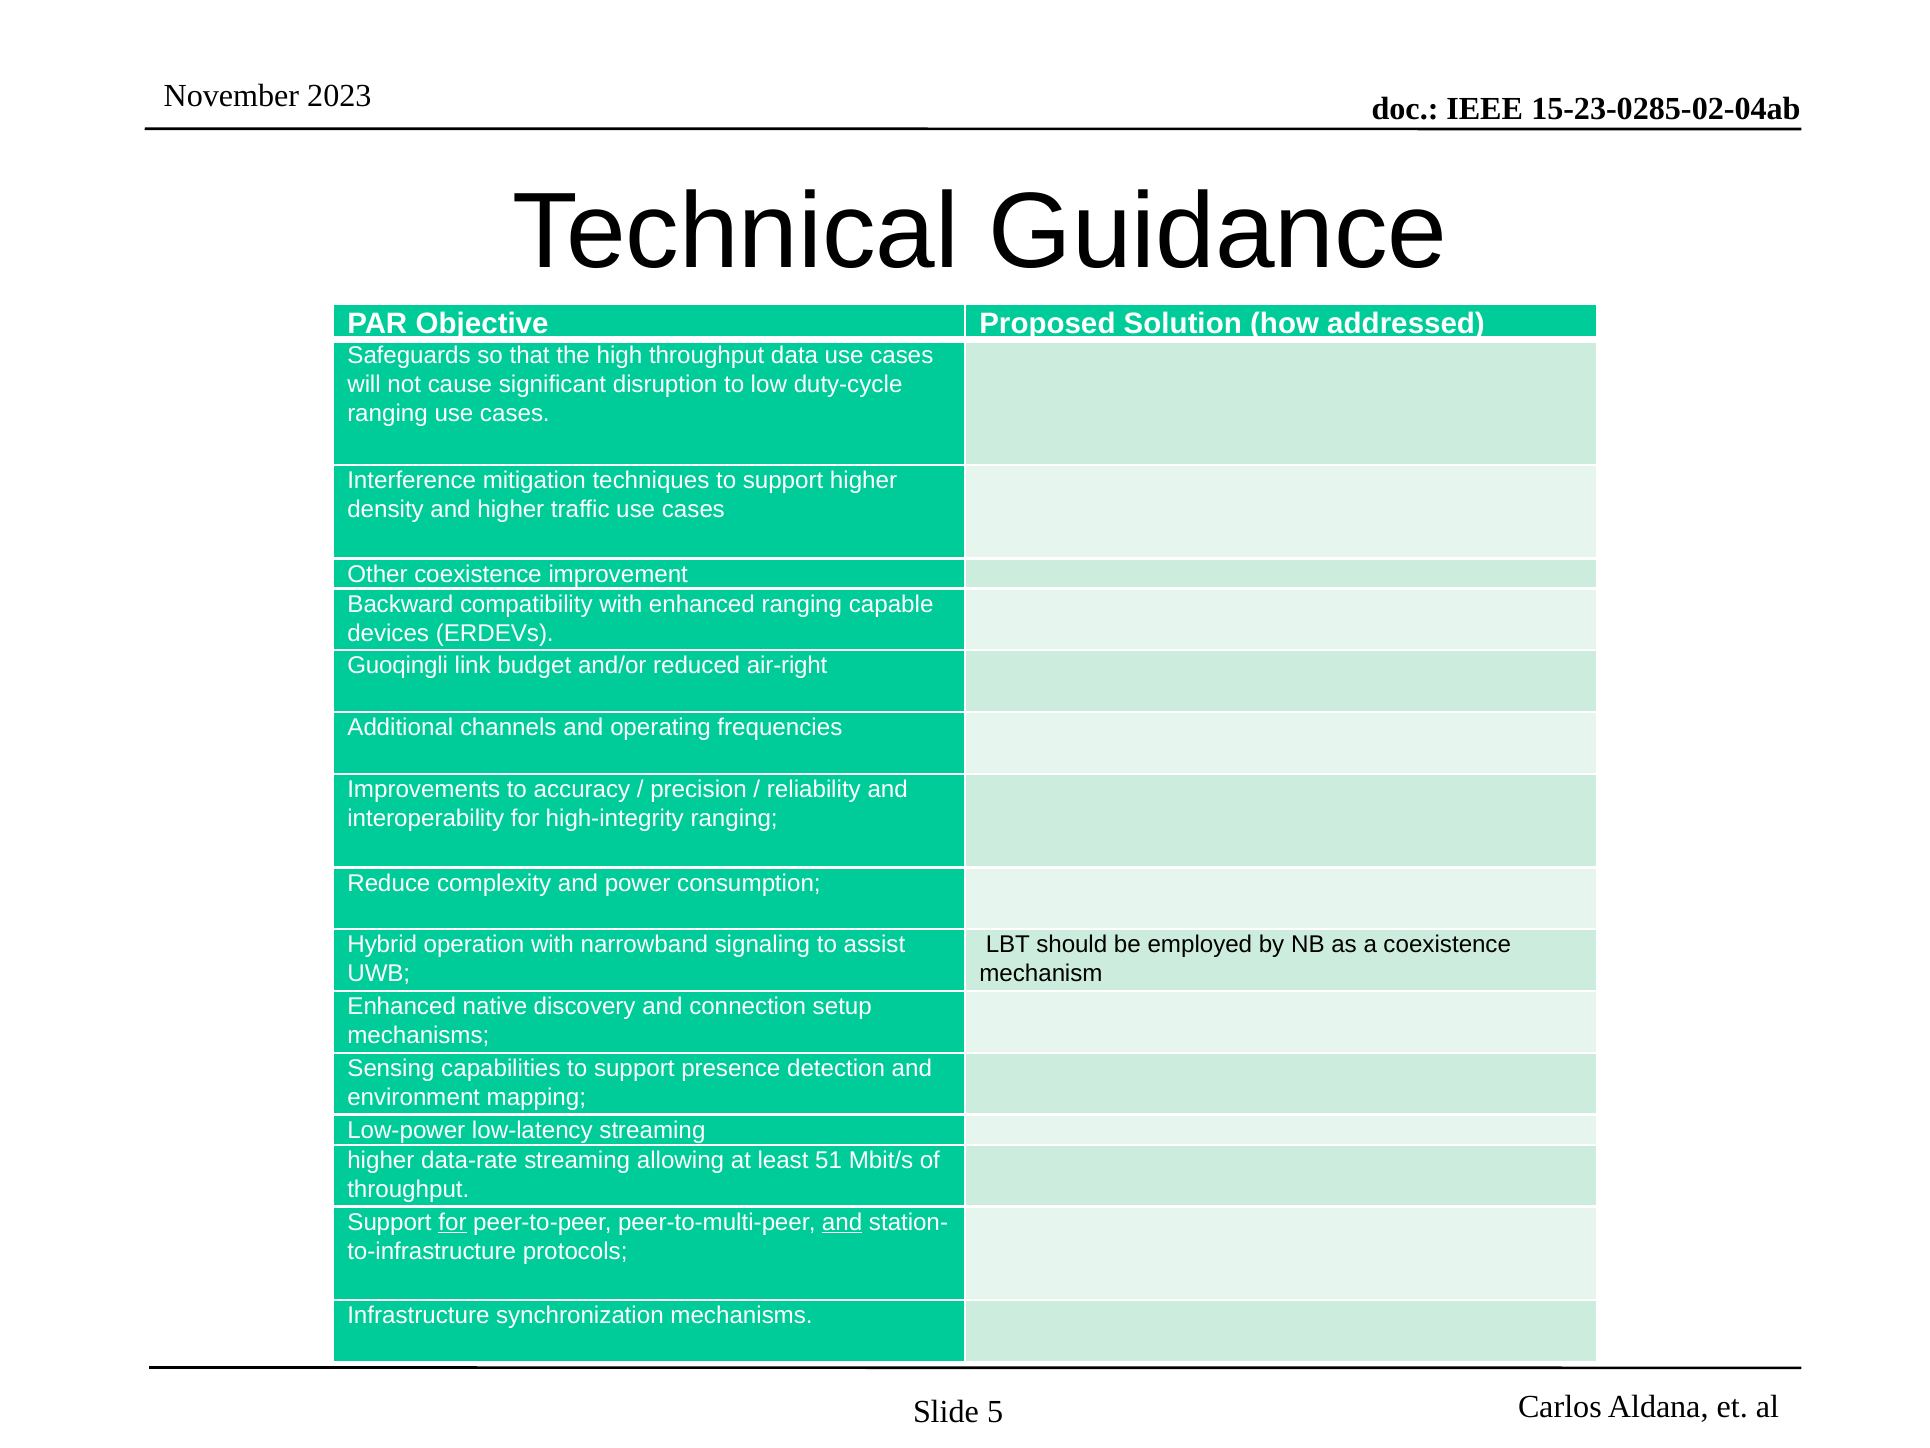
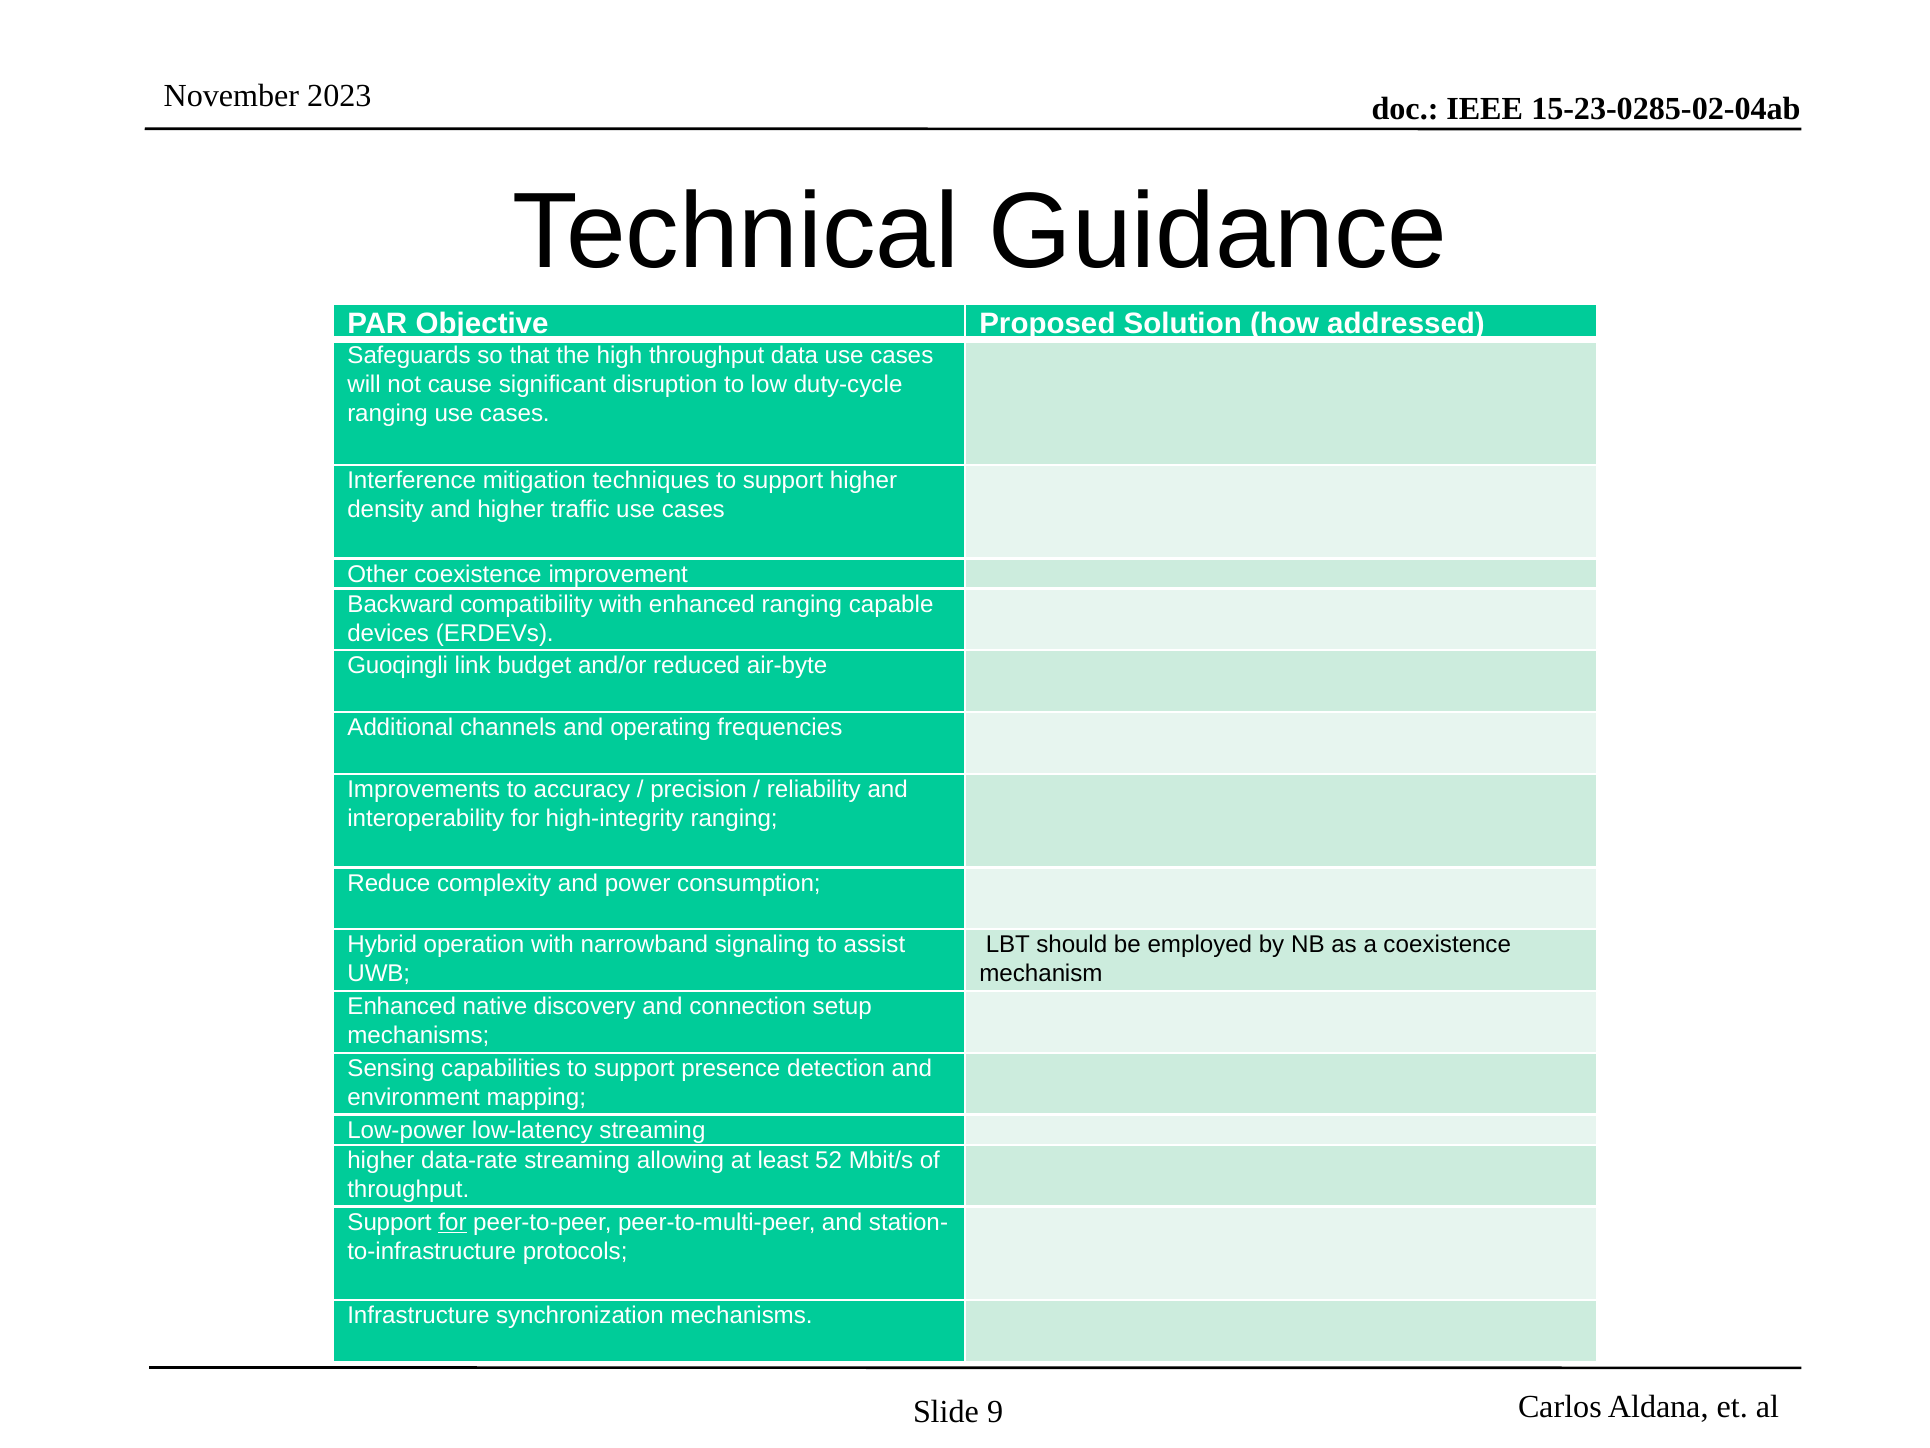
air-right: air-right -> air-byte
51: 51 -> 52
and at (842, 1222) underline: present -> none
5: 5 -> 9
